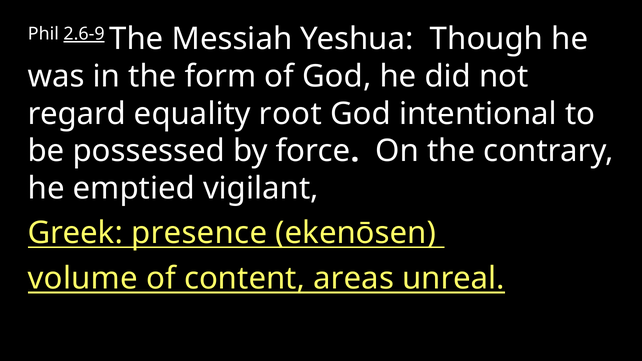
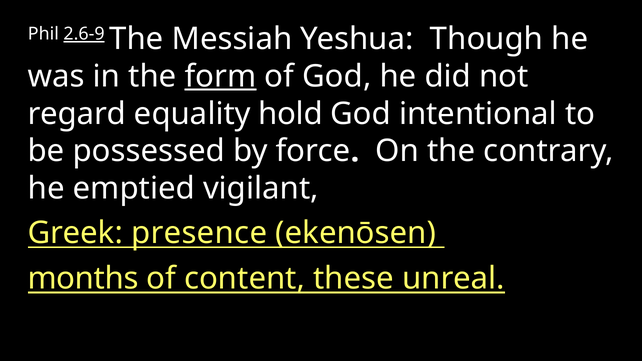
form underline: none -> present
root: root -> hold
volume: volume -> months
areas: areas -> these
